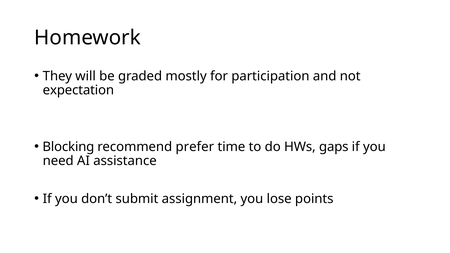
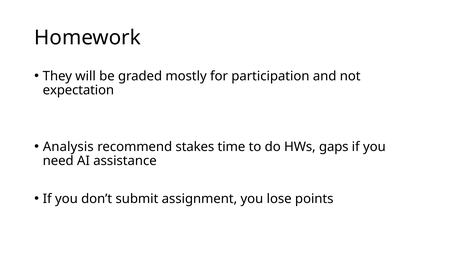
Blocking: Blocking -> Analysis
prefer: prefer -> stakes
